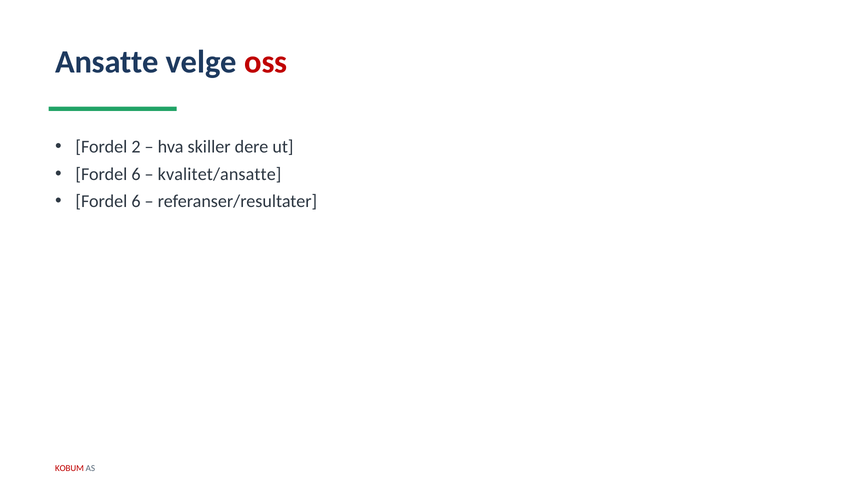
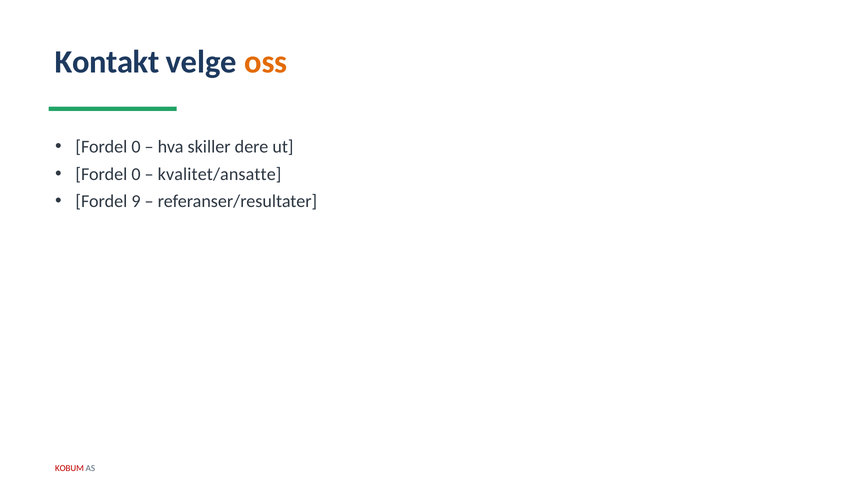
Ansatte: Ansatte -> Kontakt
oss colour: red -> orange
2 at (136, 147): 2 -> 0
6 at (136, 174): 6 -> 0
6 at (136, 201): 6 -> 9
